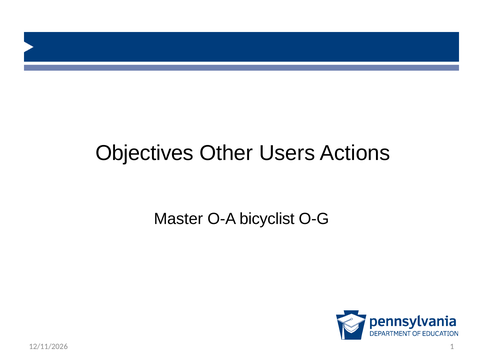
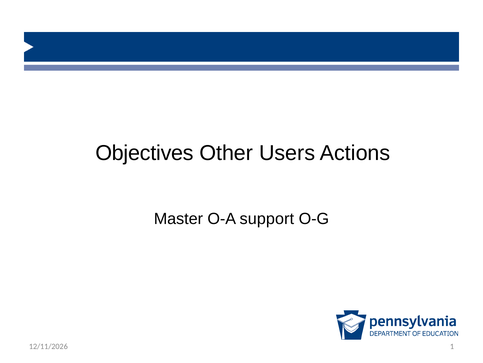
bicyclist: bicyclist -> support
